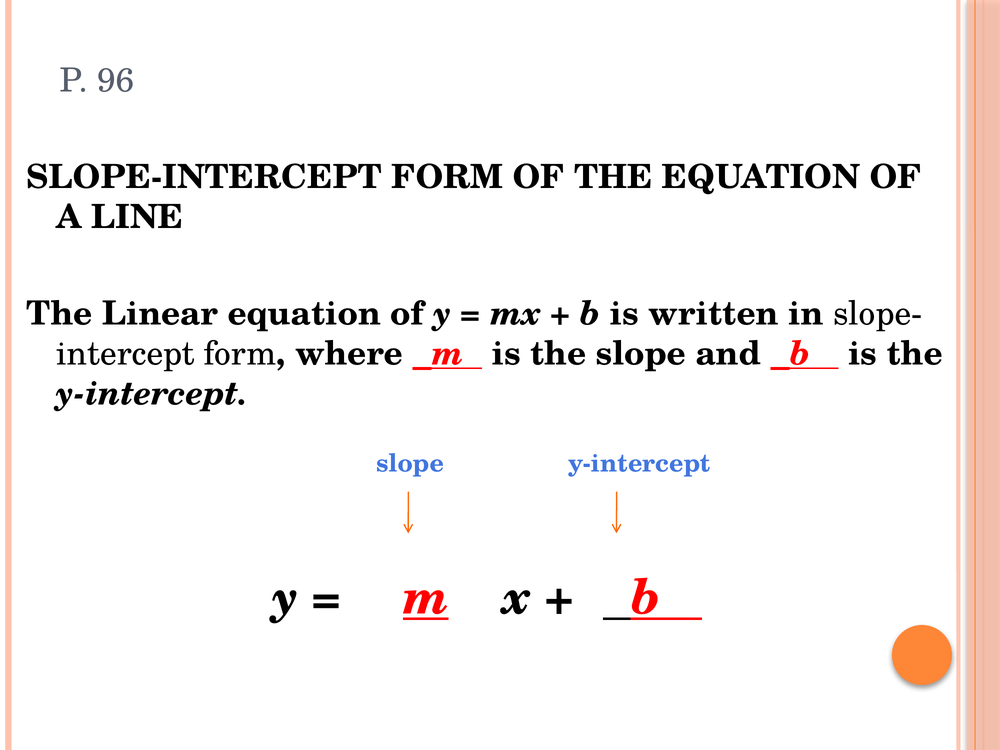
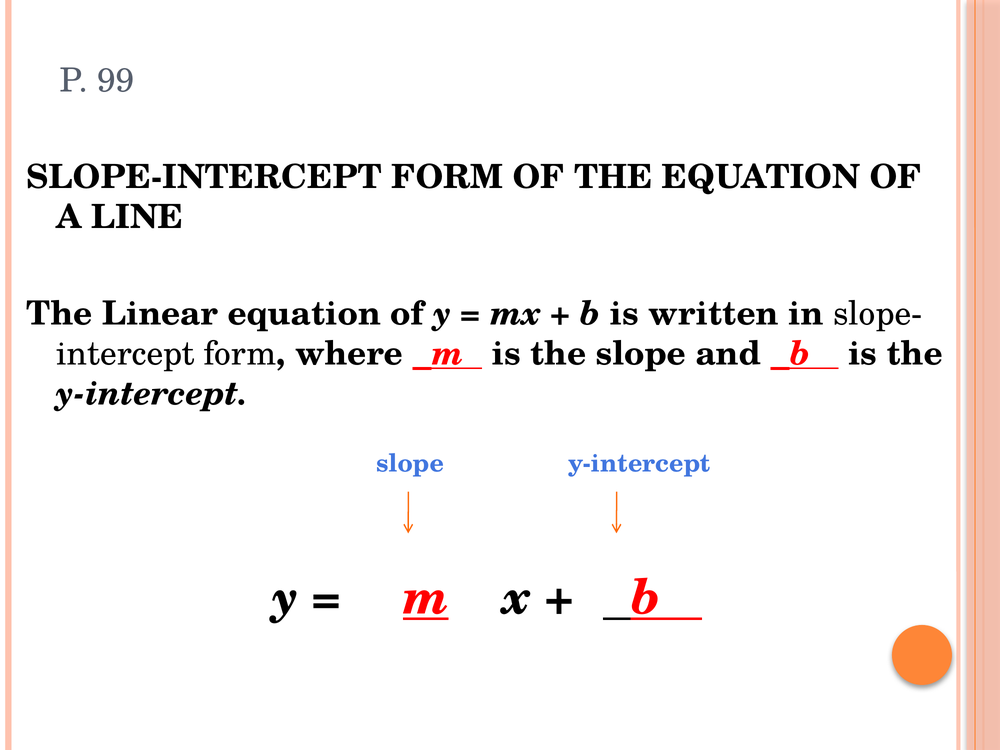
96: 96 -> 99
